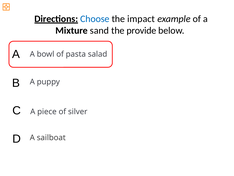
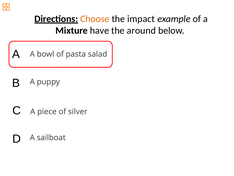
Choose colour: blue -> orange
sand: sand -> have
provide: provide -> around
